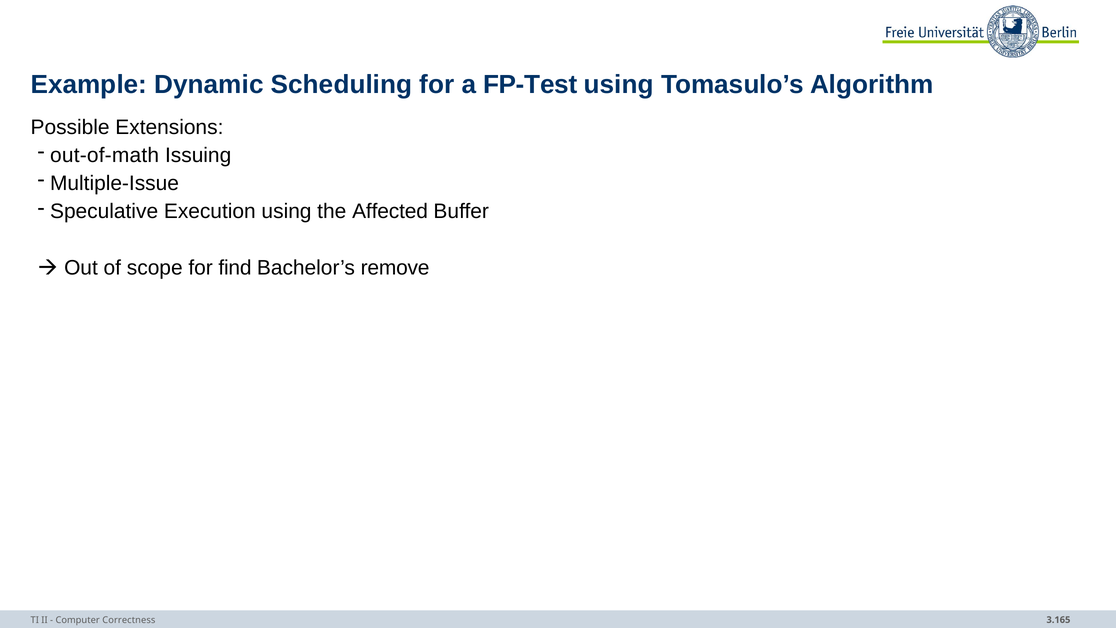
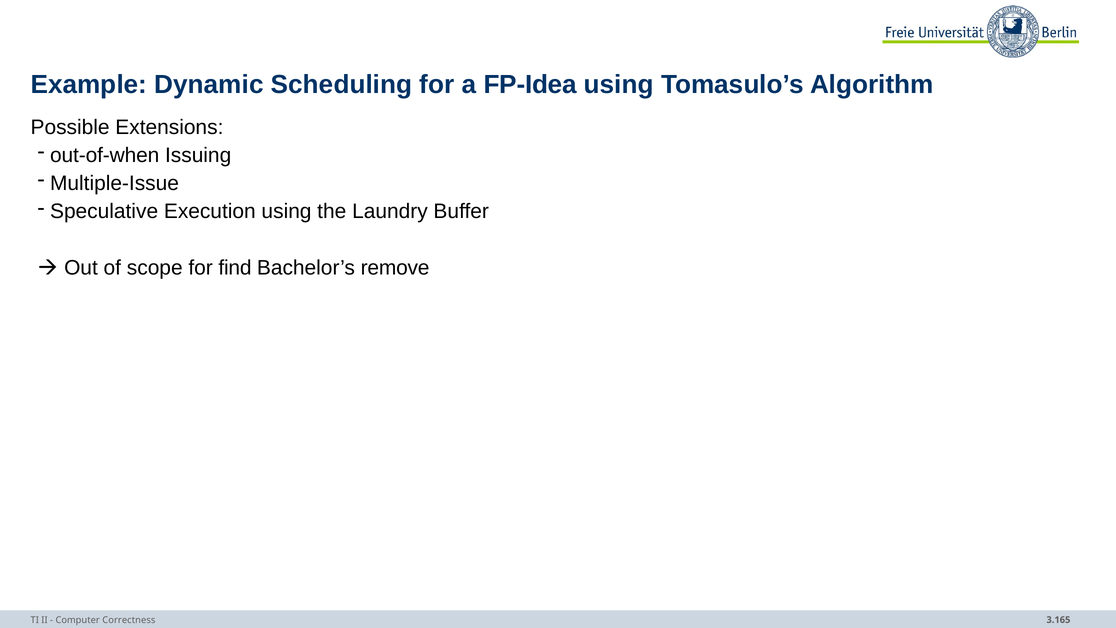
FP-Test: FP-Test -> FP-Idea
out-of-math: out-of-math -> out-of-when
Affected: Affected -> Laundry
